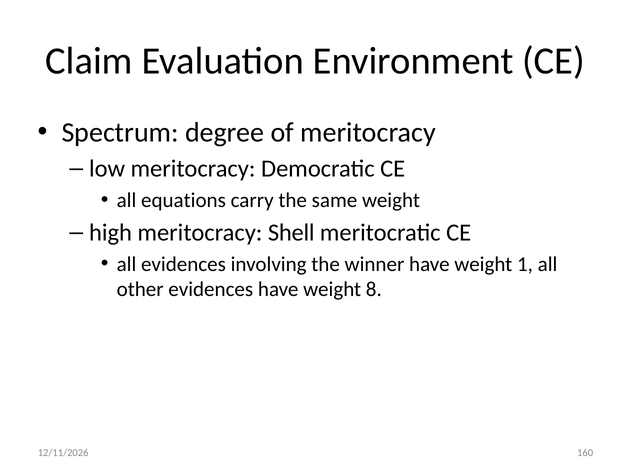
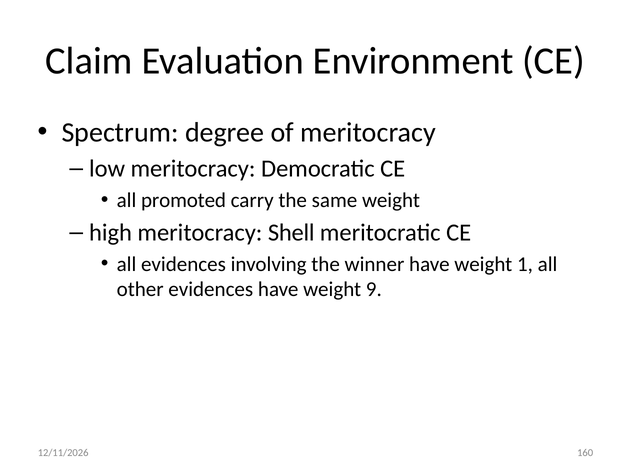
equations: equations -> promoted
8: 8 -> 9
